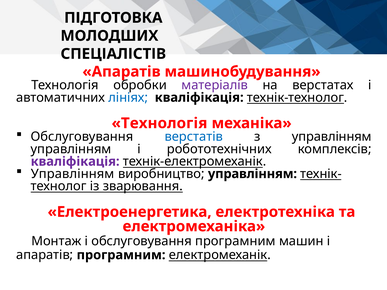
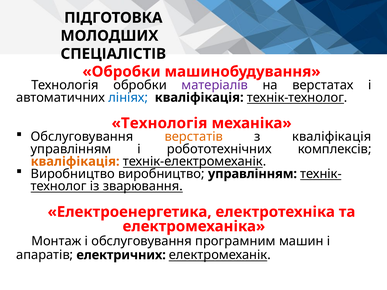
Апаратів at (122, 72): Апаратів -> Обробки
верстатів colour: blue -> orange
з управлінням: управлінням -> кваліфікація
кваліфікація at (75, 162) colour: purple -> orange
Управлінням at (73, 174): Управлінням -> Виробництво
апаратів програмним: програмним -> електричних
